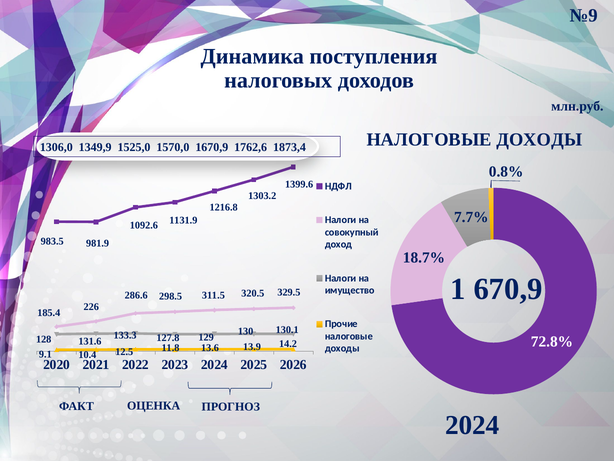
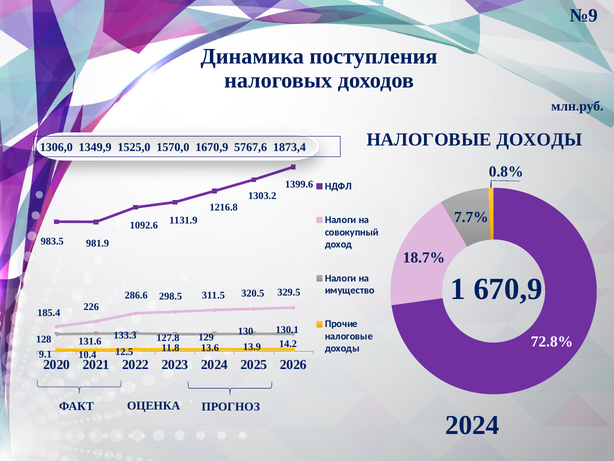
1762,6: 1762,6 -> 5767,6
